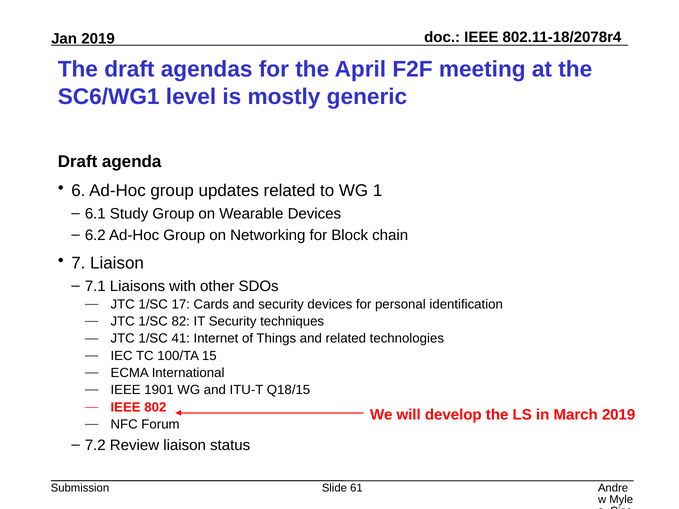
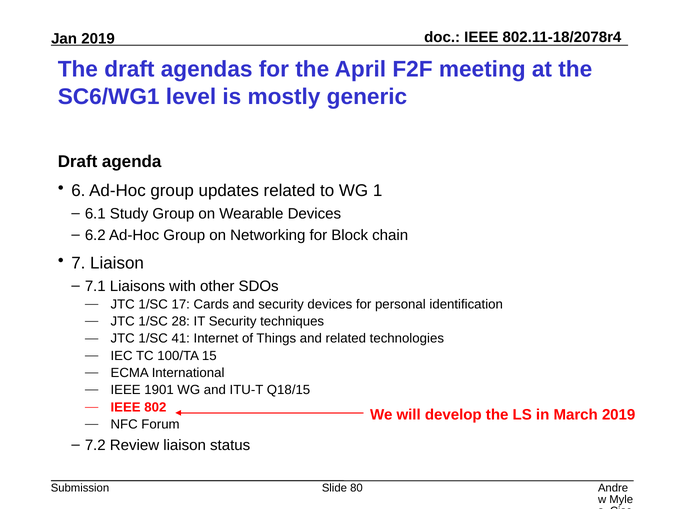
82: 82 -> 28
61: 61 -> 80
